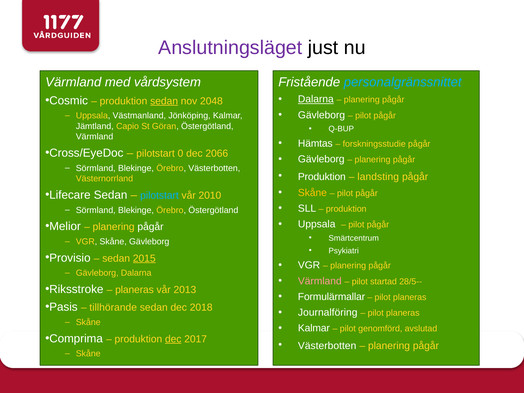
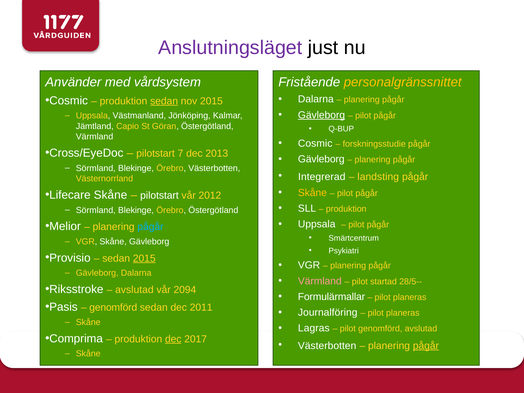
Värmland at (73, 82): Värmland -> Använder
personalgränssnittet colour: light blue -> yellow
Dalarna at (316, 99) underline: present -> none
nov 2048: 2048 -> 2015
Gävleborg at (322, 115) underline: none -> present
Hämtas at (315, 143): Hämtas -> Cosmic
0: 0 -> 7
2066: 2066 -> 2013
Produktion at (322, 177): Produktion -> Integrerad
Lifecare Sedan: Sedan -> Skåne
pilotstart at (159, 195) colour: light blue -> white
2010: 2010 -> 2012
pågår at (150, 227) colour: white -> light blue
planeras at (134, 290): planeras -> avslutad
2013: 2013 -> 2094
tillhörande at (113, 308): tillhörande -> genomförd
2018: 2018 -> 2011
Kalmar at (314, 328): Kalmar -> Lagras
pågår at (426, 346) underline: none -> present
